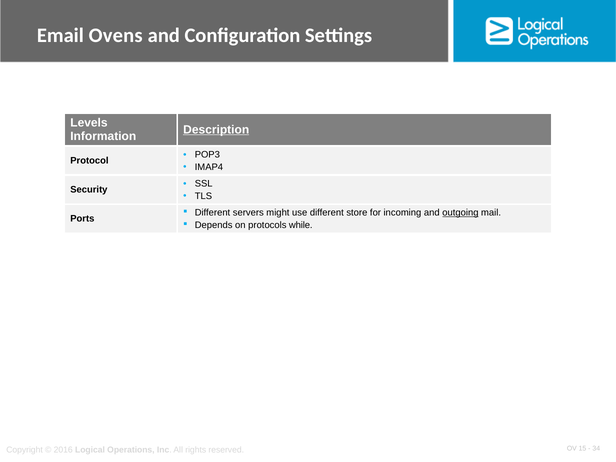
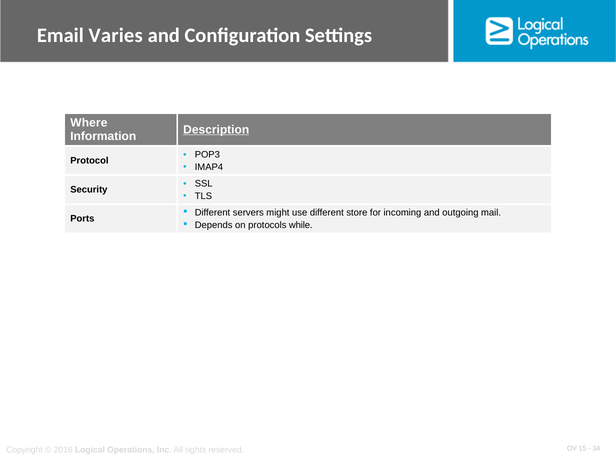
Ovens: Ovens -> Varies
Levels: Levels -> Where
outgoing underline: present -> none
